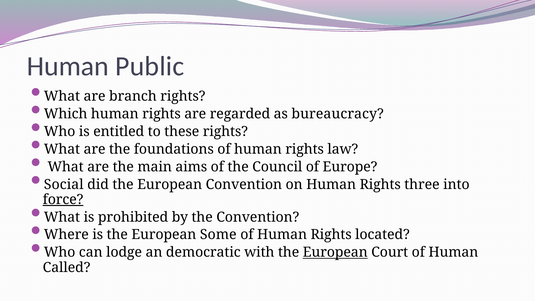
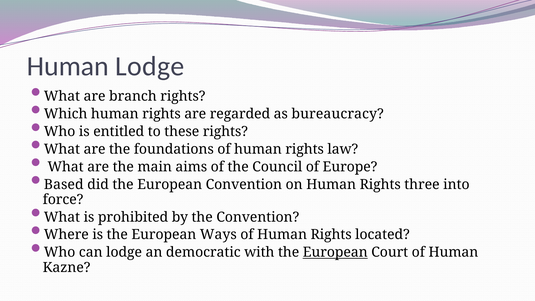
Human Public: Public -> Lodge
Social: Social -> Based
force underline: present -> none
Some: Some -> Ways
Called: Called -> Kazne
